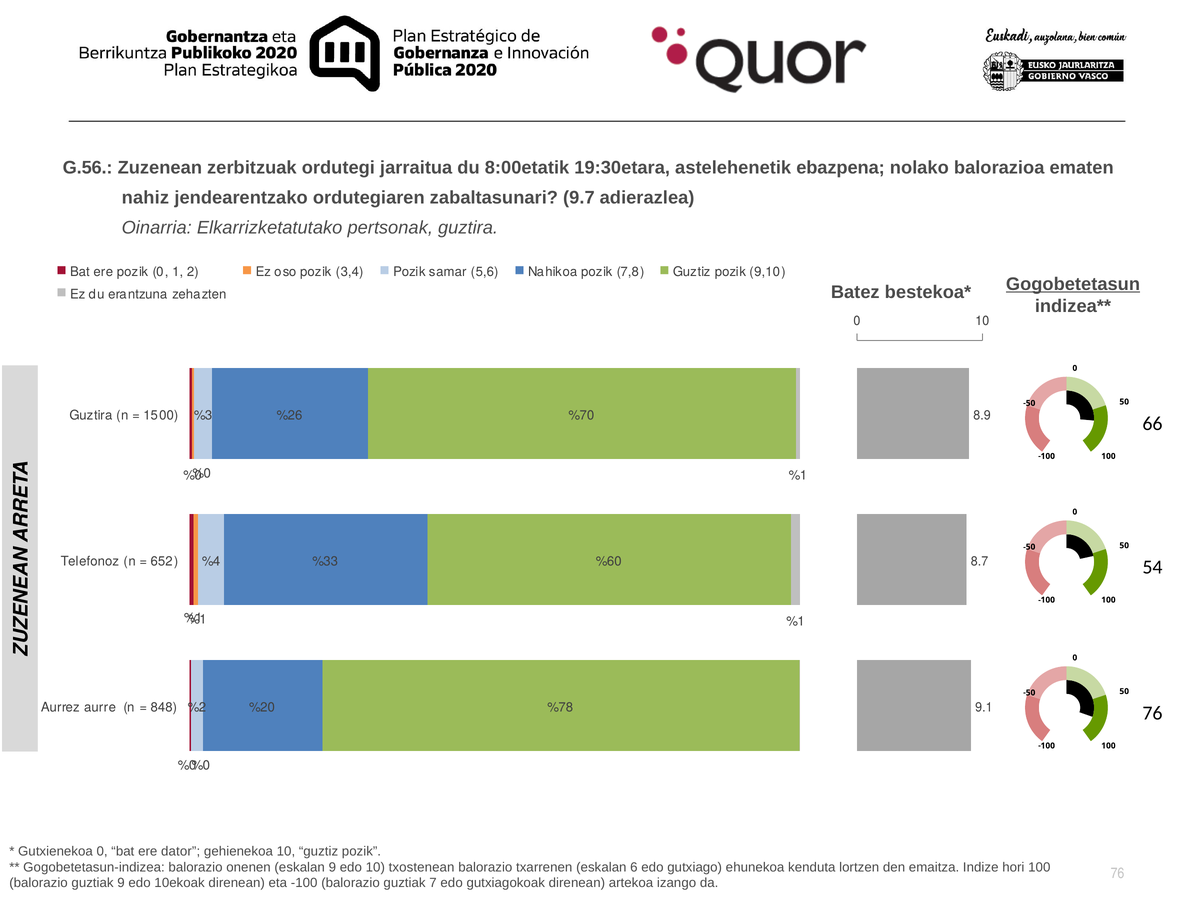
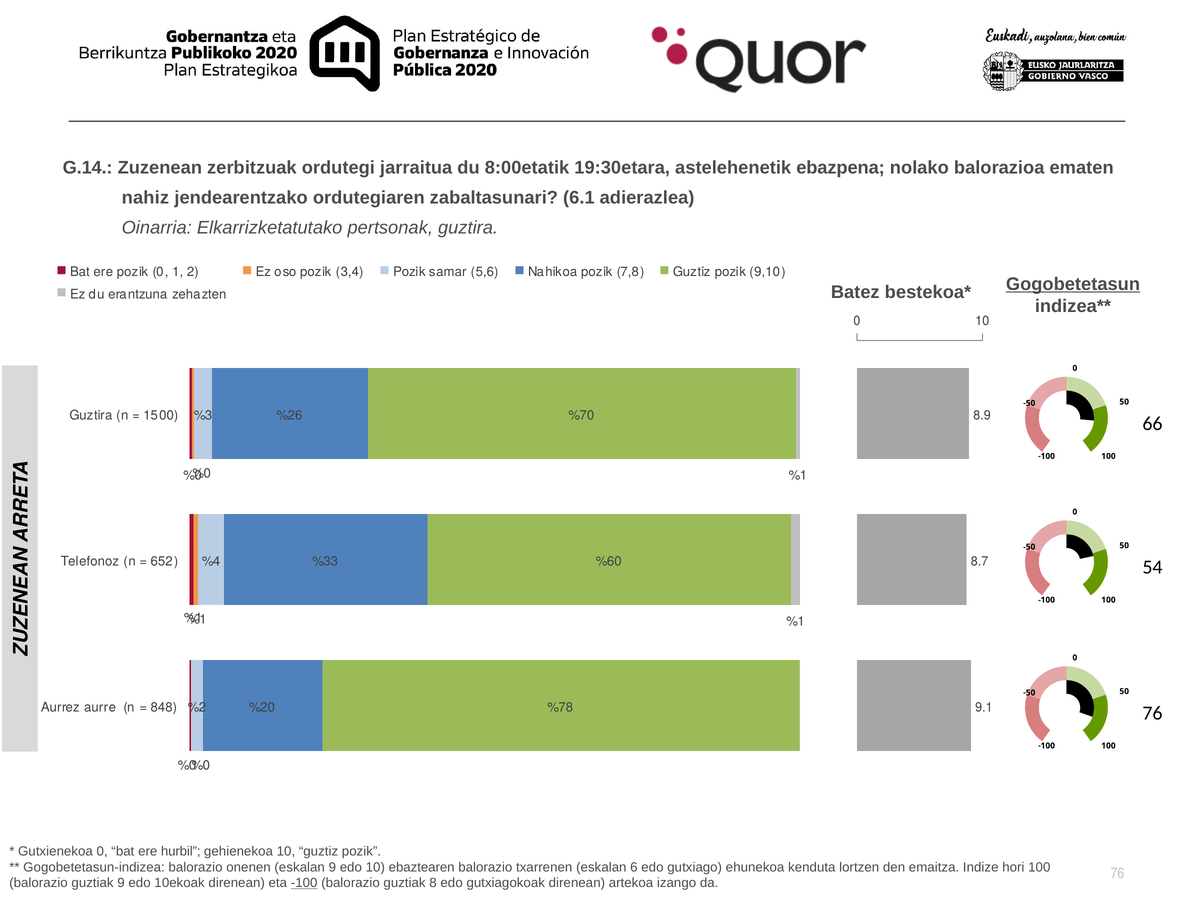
G.56: G.56 -> G.14
9.7: 9.7 -> 6.1
dator: dator -> hurbil
txostenean: txostenean -> ebaztearen
-100 at (304, 883) underline: none -> present
7: 7 -> 8
